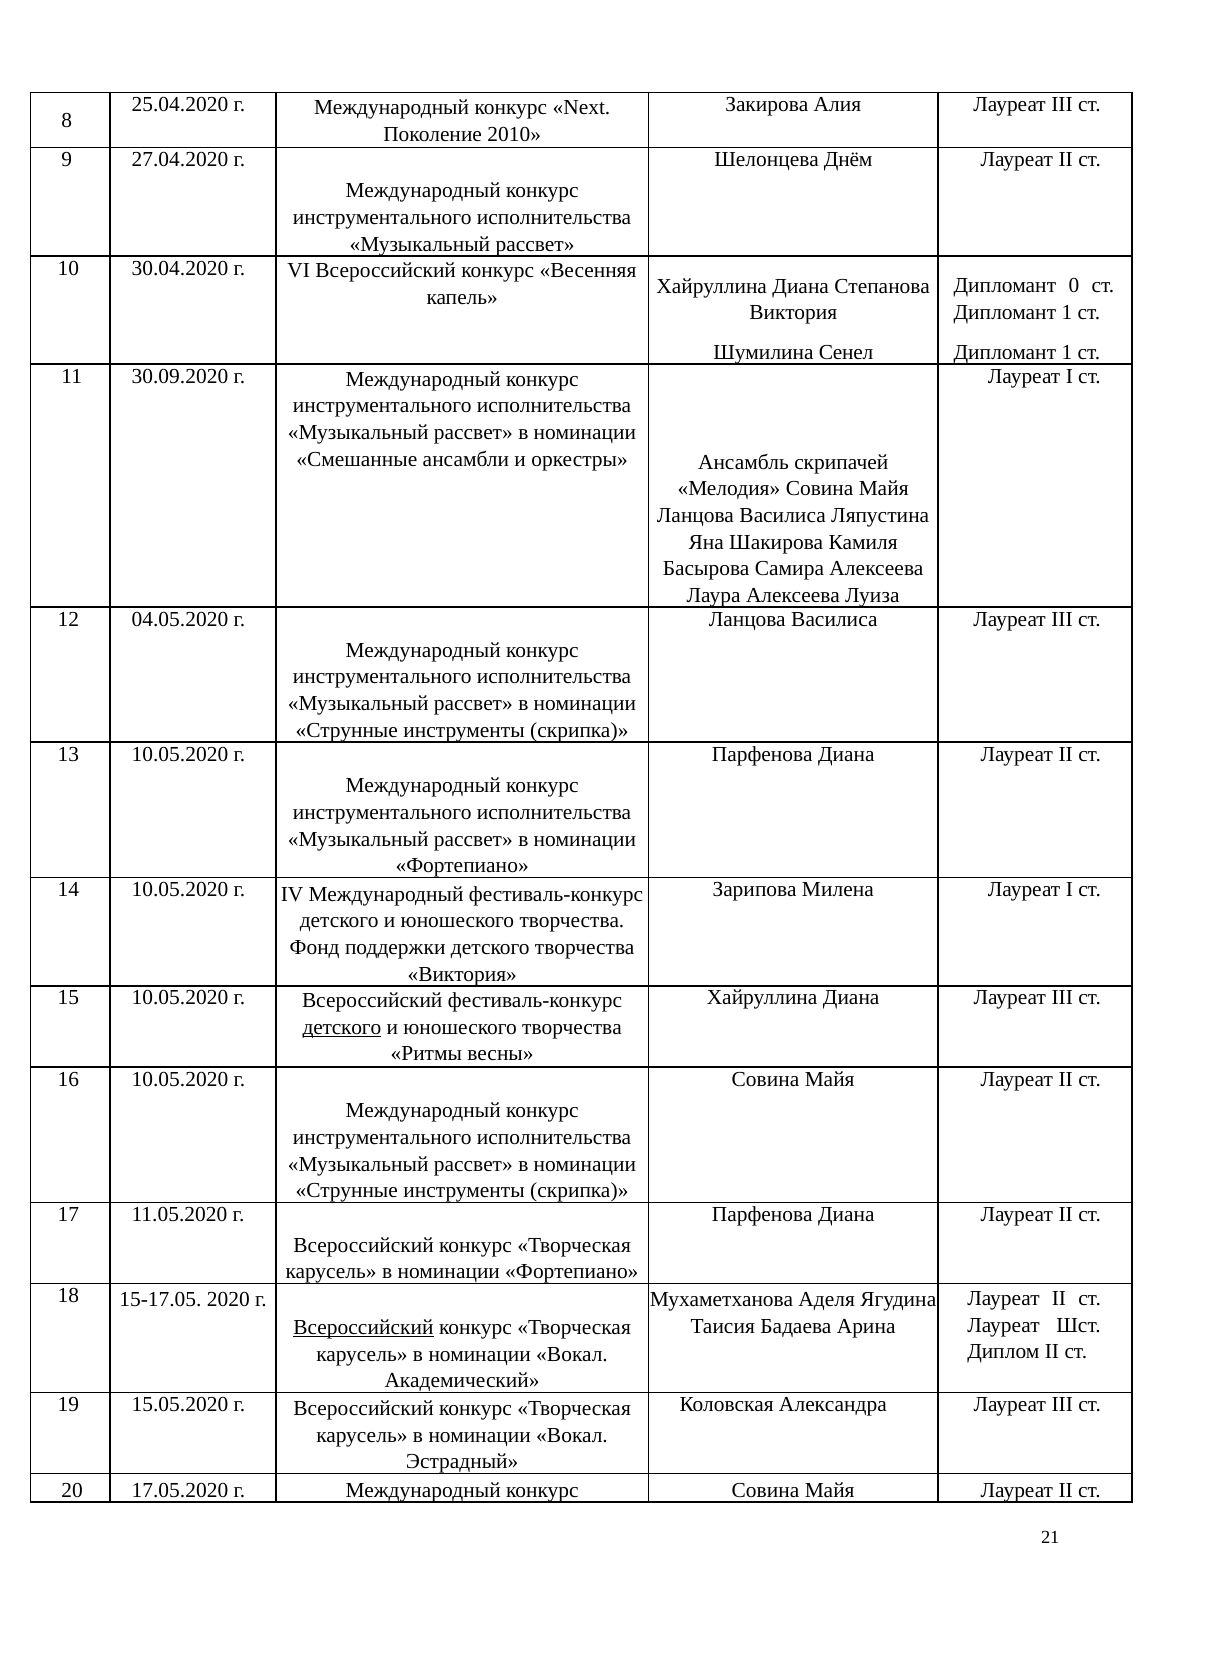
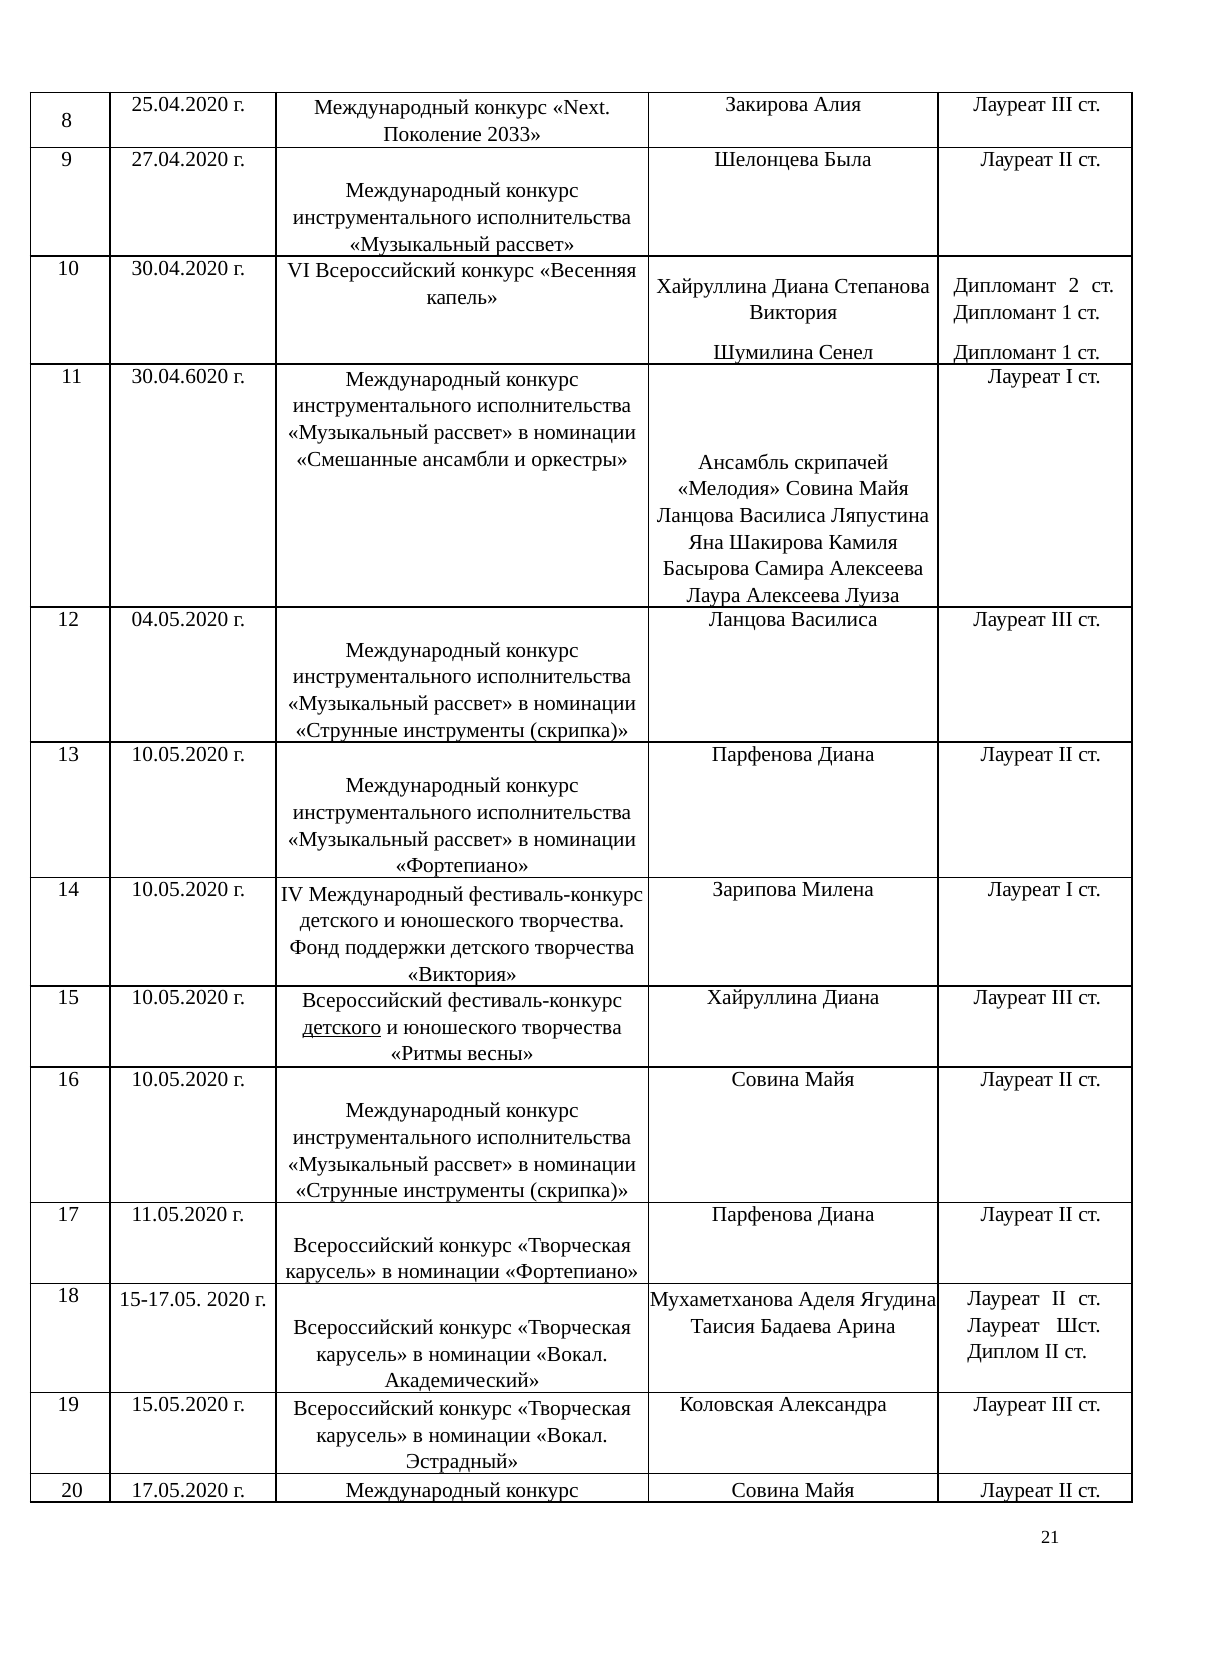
2010: 2010 -> 2033
Днём: Днём -> Была
0: 0 -> 2
30.09.2020: 30.09.2020 -> 30.04.6020
Всероссийский at (364, 1328) underline: present -> none
